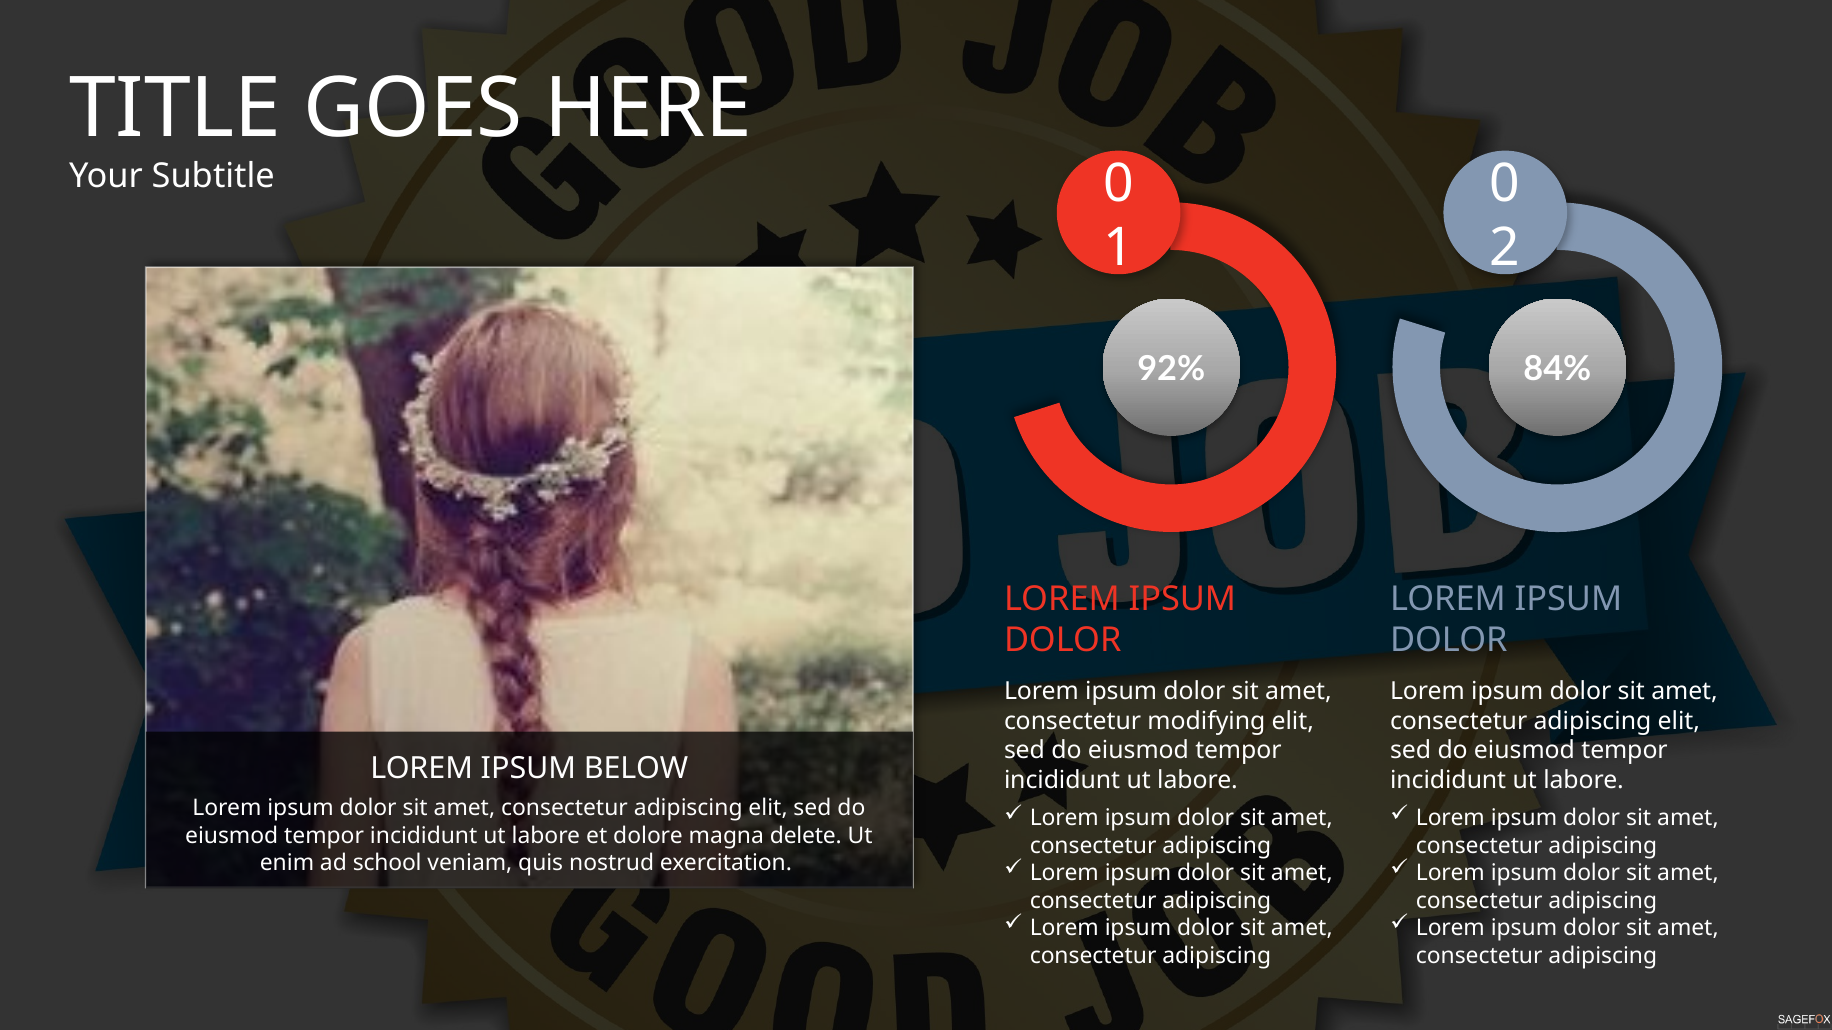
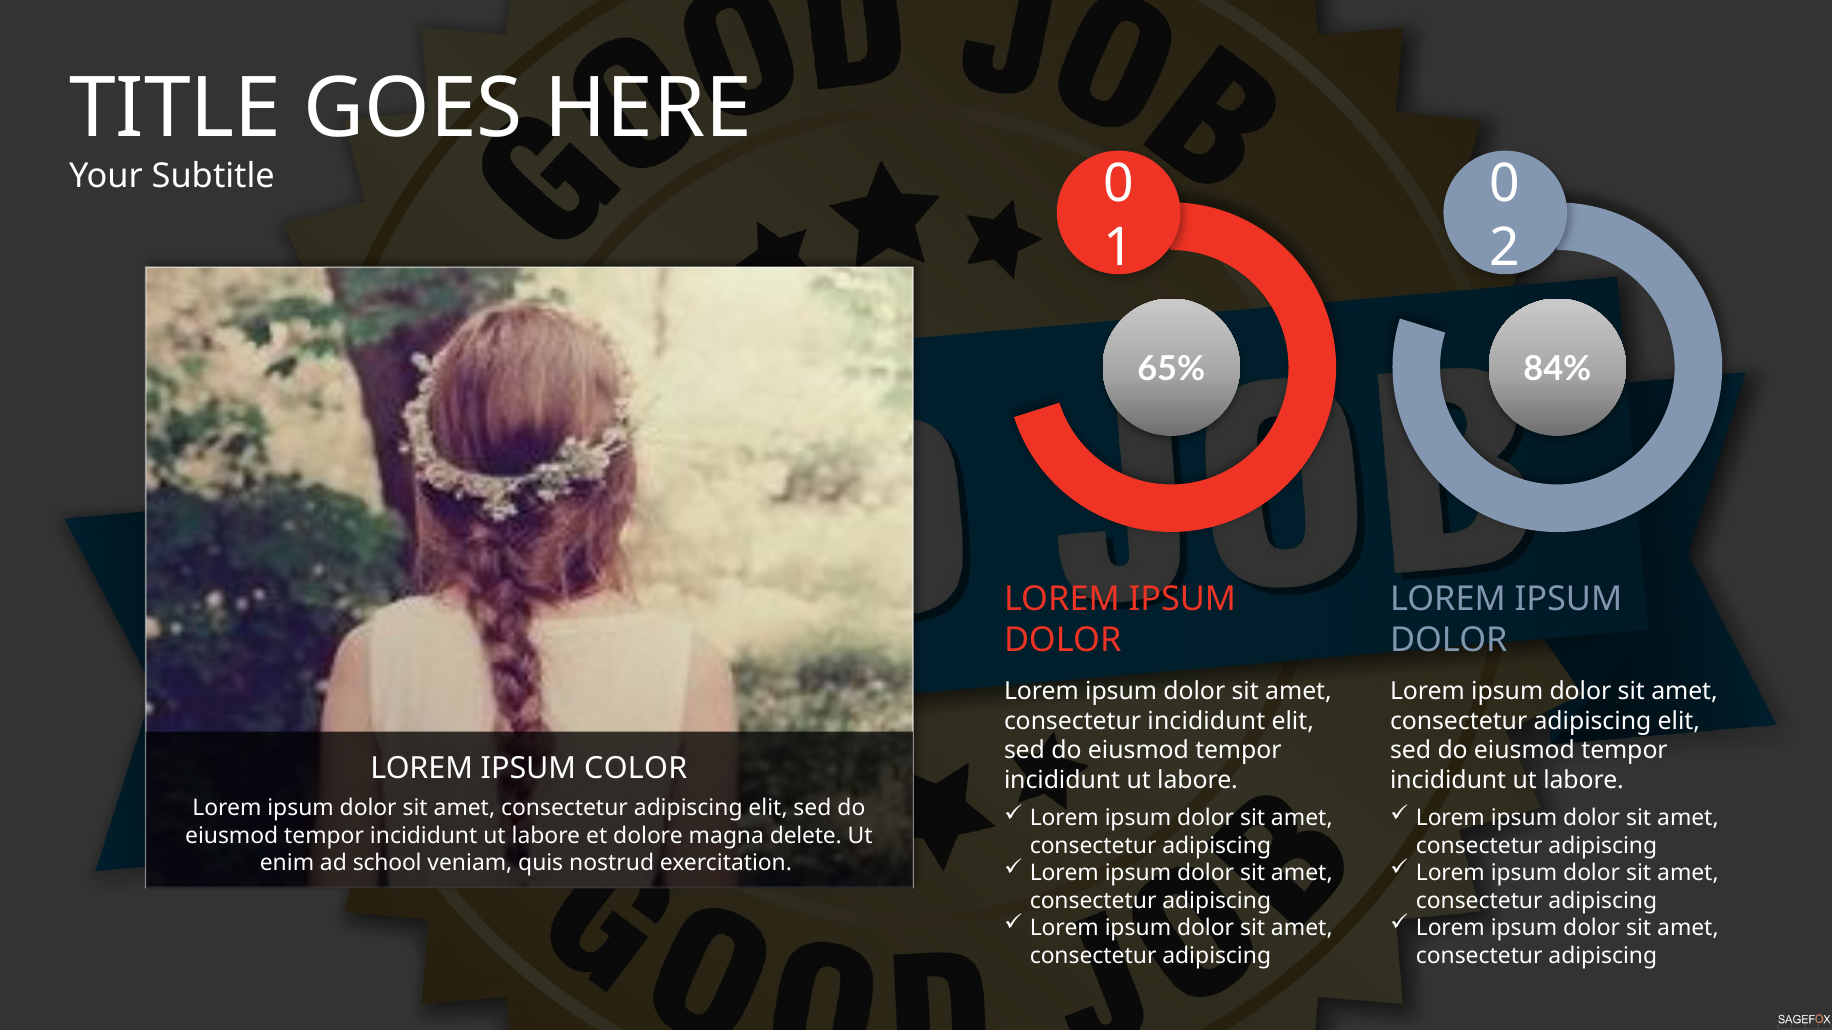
92%: 92% -> 65%
consectetur modifying: modifying -> incididunt
BELOW: BELOW -> COLOR
